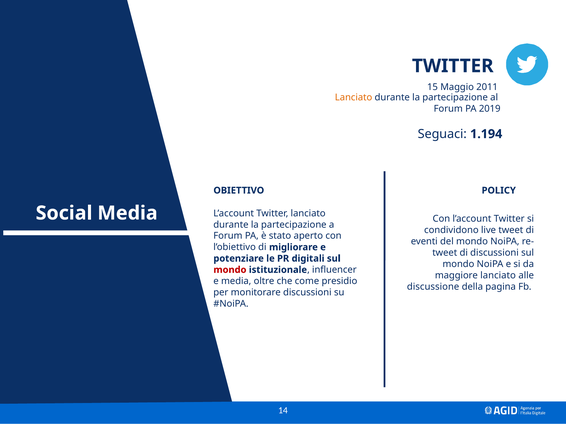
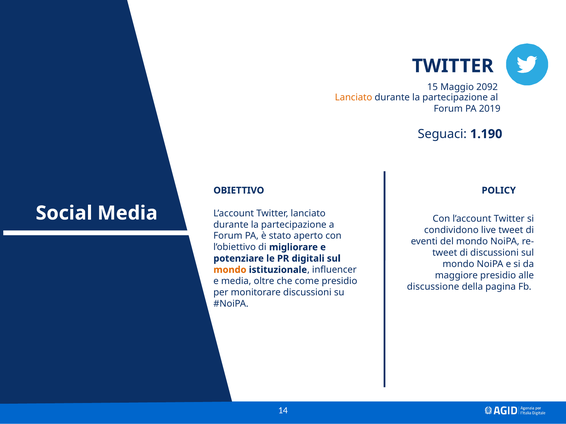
2011: 2011 -> 2092
1.194: 1.194 -> 1.190
mondo at (230, 270) colour: red -> orange
maggiore lanciato: lanciato -> presidio
